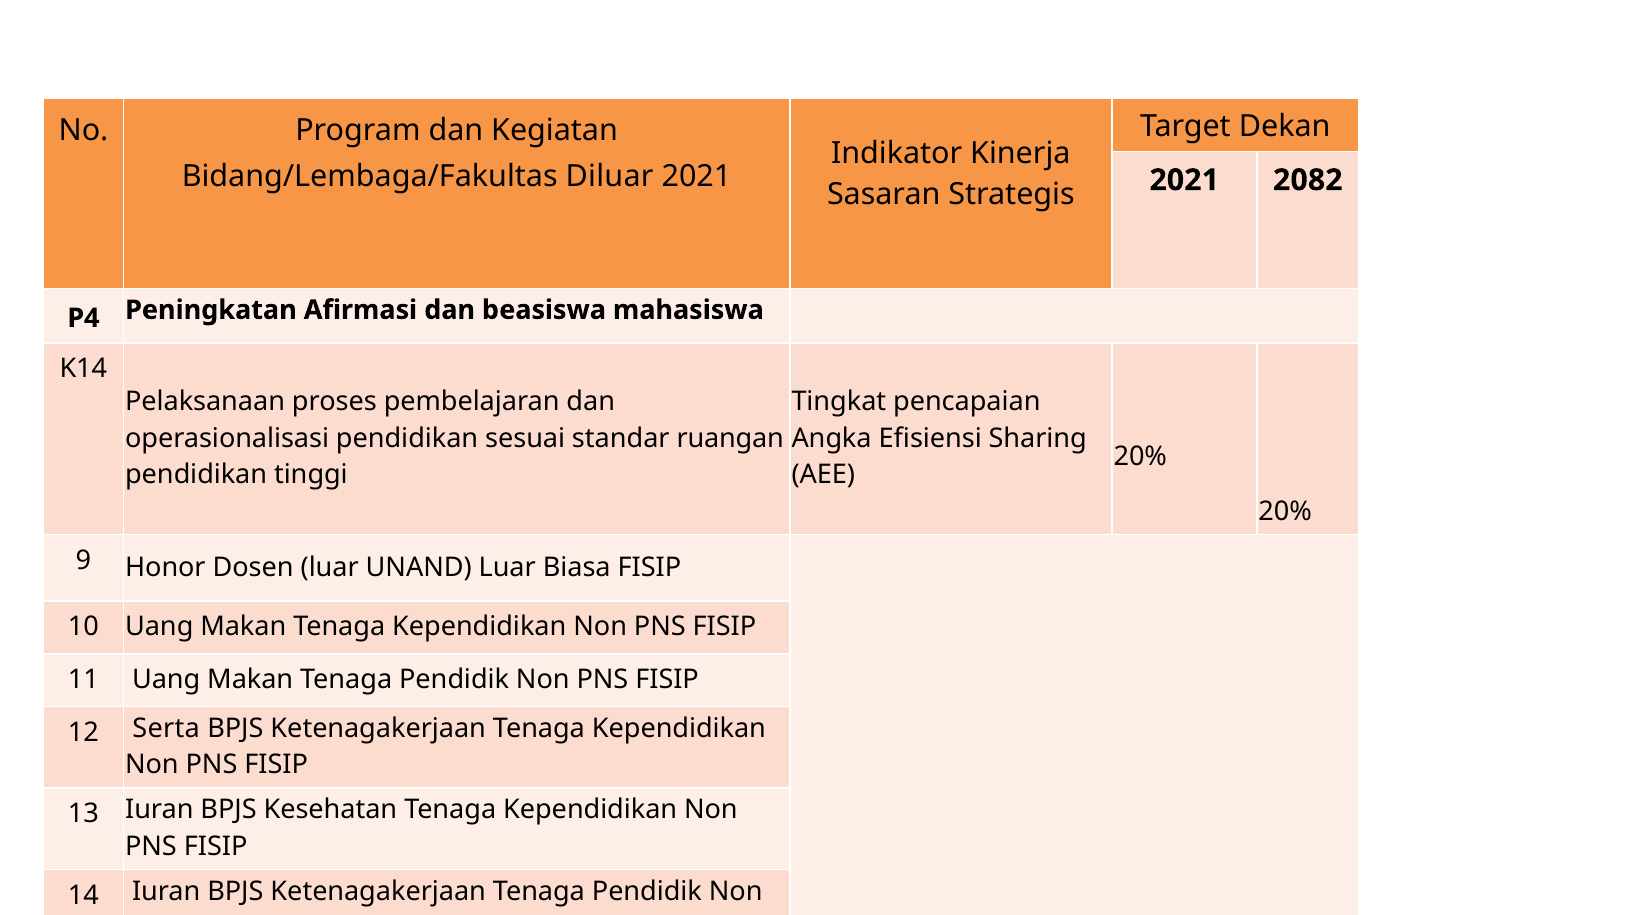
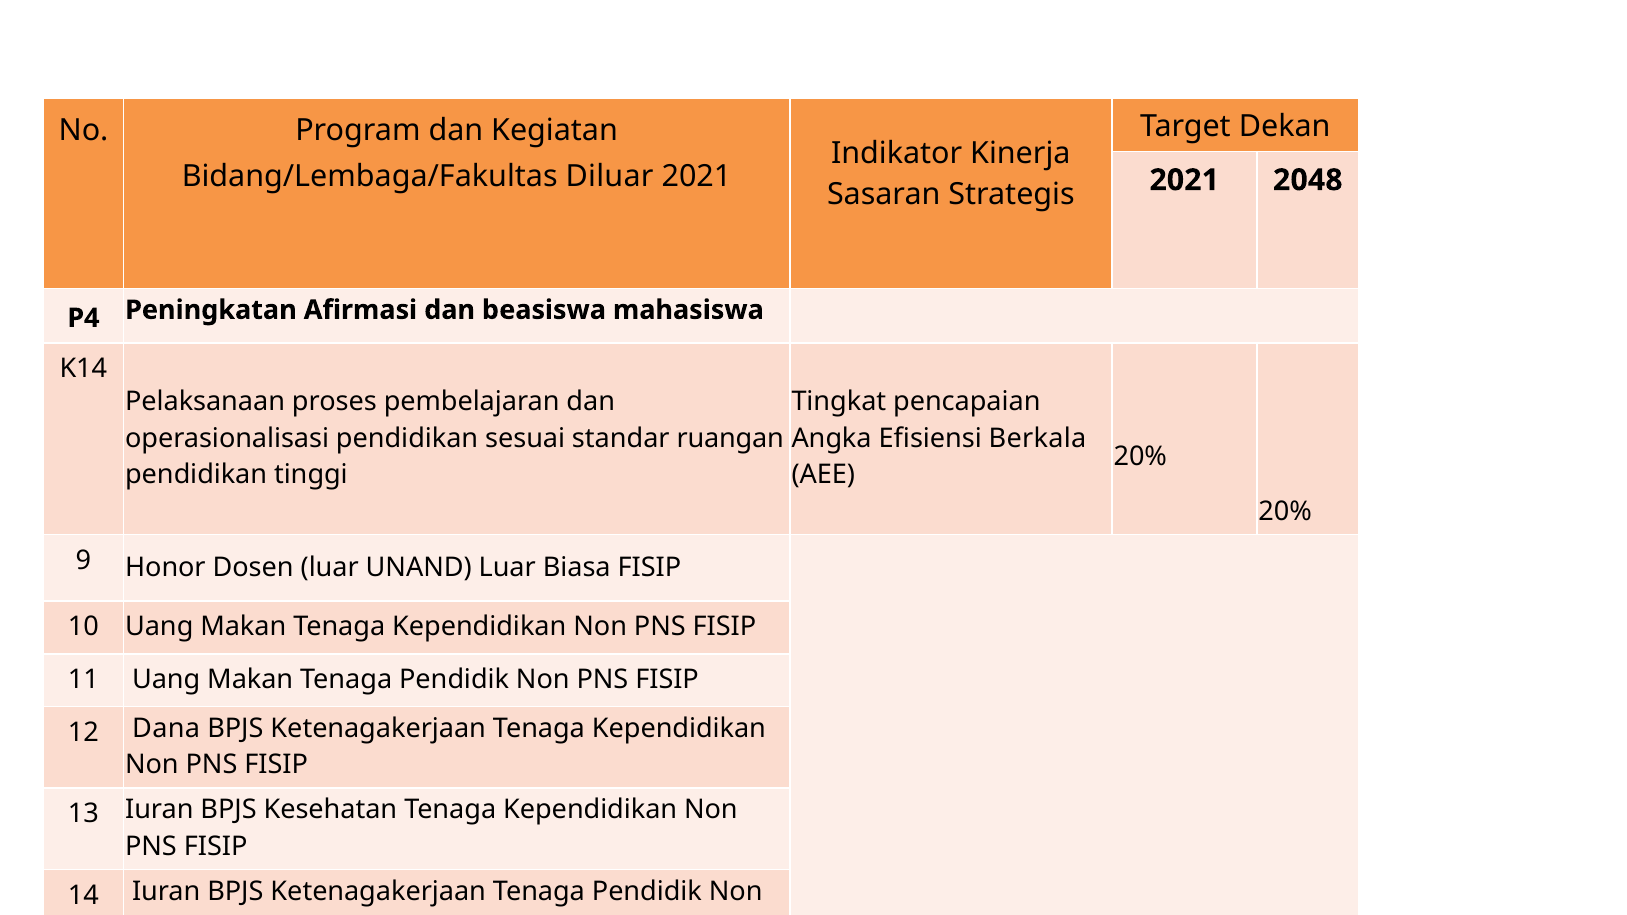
2082: 2082 -> 2048
Sharing: Sharing -> Berkala
Serta: Serta -> Dana
